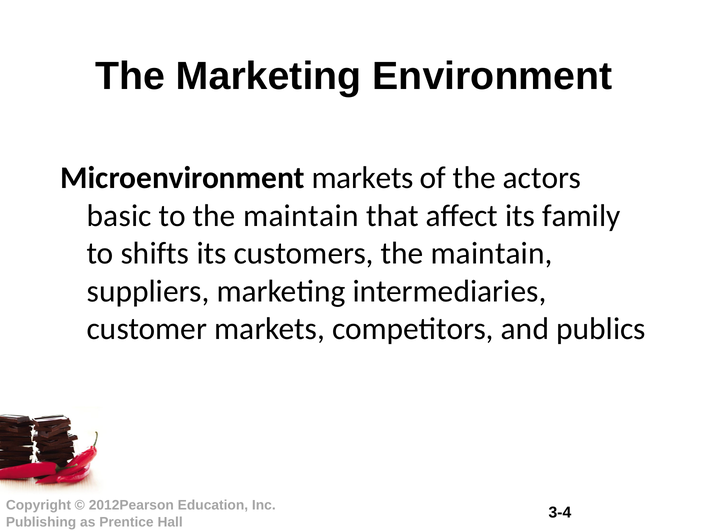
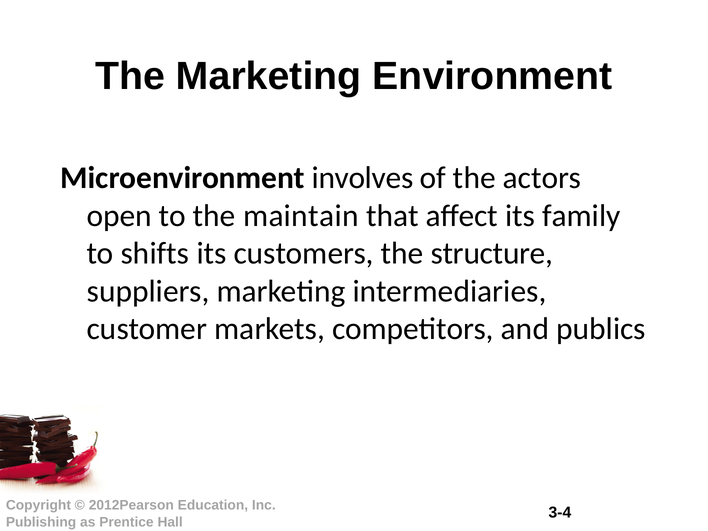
Microenvironment markets: markets -> involves
basic: basic -> open
customers the maintain: maintain -> structure
